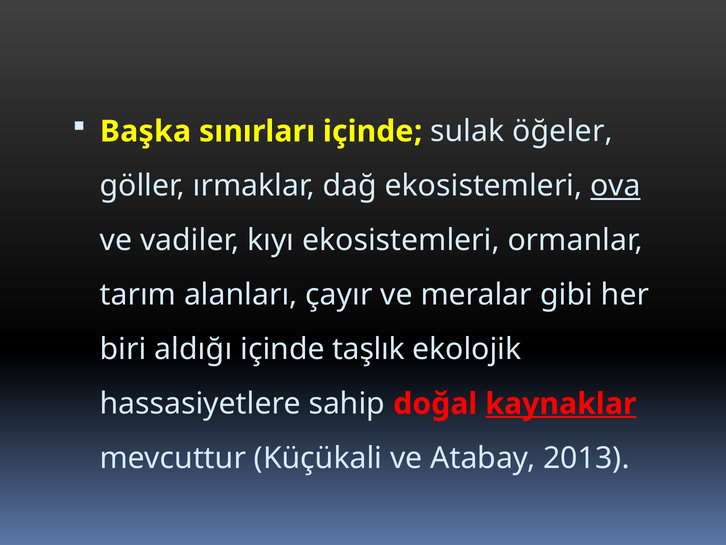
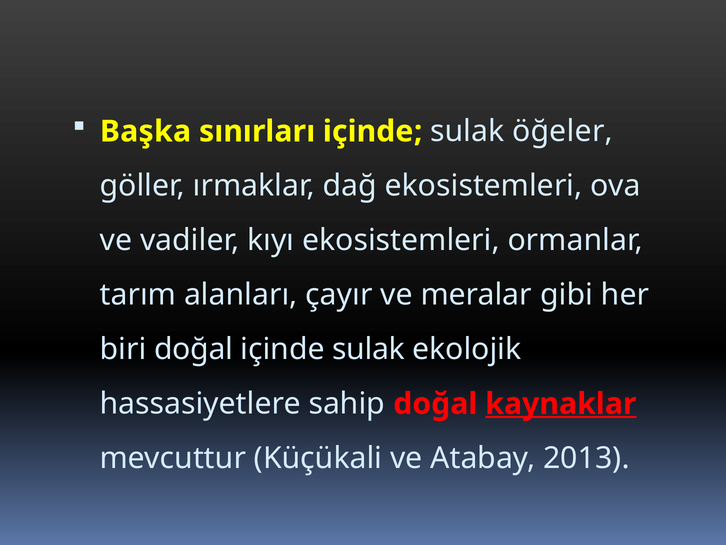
ova underline: present -> none
biri aldığı: aldığı -> doğal
taşlık at (369, 349): taşlık -> sulak
